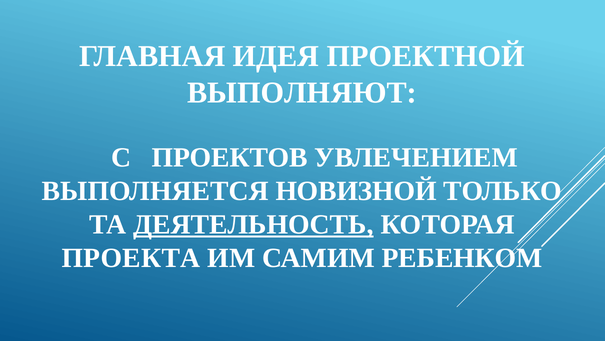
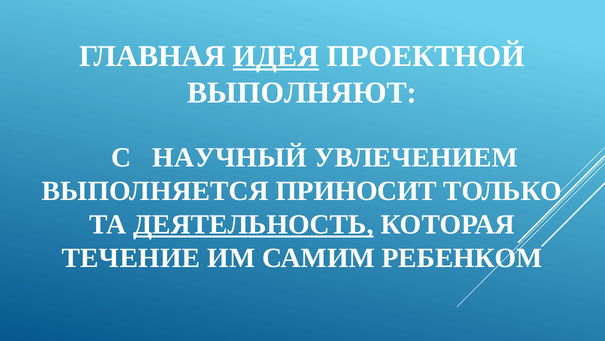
ИДЕЯ underline: none -> present
ПРОЕКТОВ: ПРОЕКТОВ -> НАУЧНЫЙ
НОВИЗНОЙ: НОВИЗНОЙ -> ПРИНОСИТ
ПРОЕКТА: ПРОЕКТА -> ТЕЧЕНИЕ
